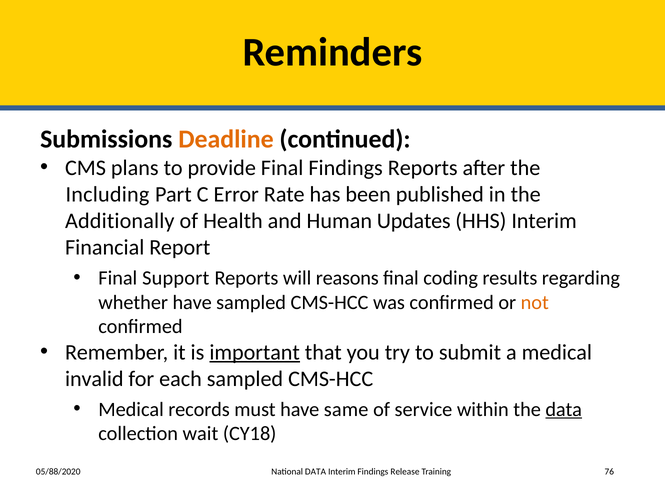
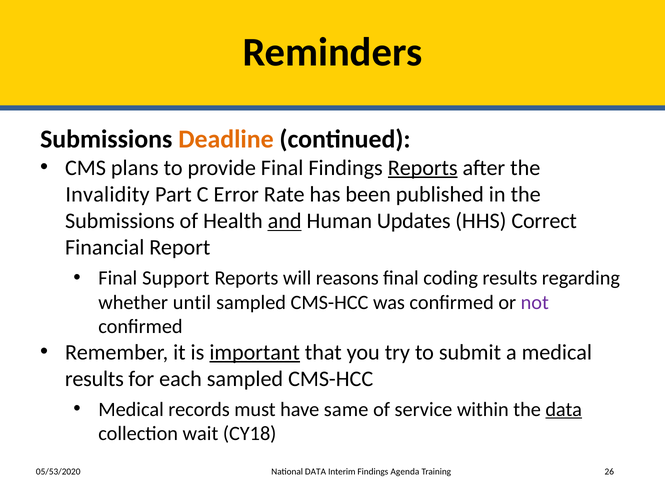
Reports at (423, 168) underline: none -> present
Including: Including -> Invalidity
Additionally at (120, 221): Additionally -> Submissions
and underline: none -> present
HHS Interim: Interim -> Correct
whether have: have -> until
not colour: orange -> purple
invalid at (94, 379): invalid -> results
05/88/2020: 05/88/2020 -> 05/53/2020
Release: Release -> Agenda
76: 76 -> 26
